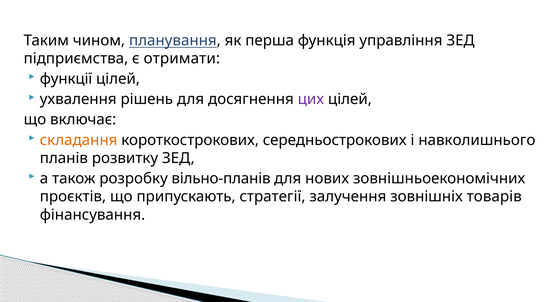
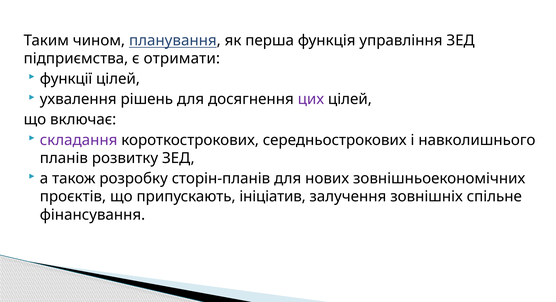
складання colour: orange -> purple
вiльно-планів: вiльно-планів -> cторін-планів
стратегії: стратегії -> iнiцiатив
товарiв: товарiв -> спiльне
